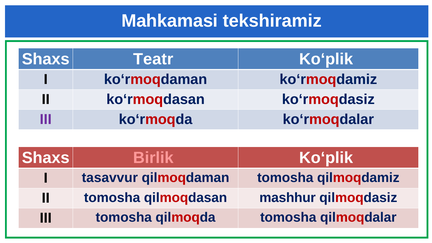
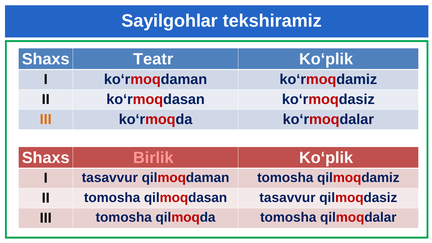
Mahkamasi: Mahkamasi -> Sayilgohlar
III at (46, 119) colour: purple -> orange
qilmoqdasan mashhur: mashhur -> tasavvur
